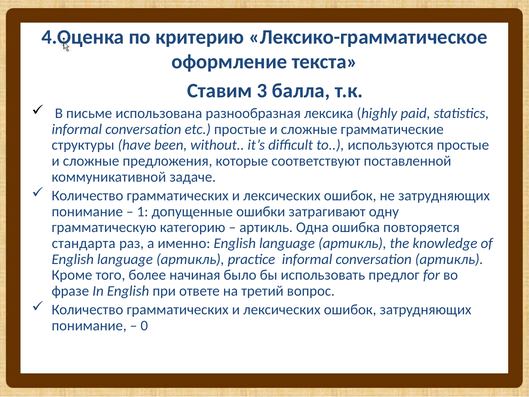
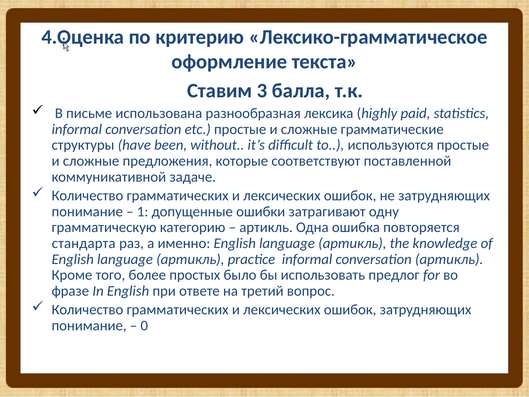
начиная: начиная -> простых
